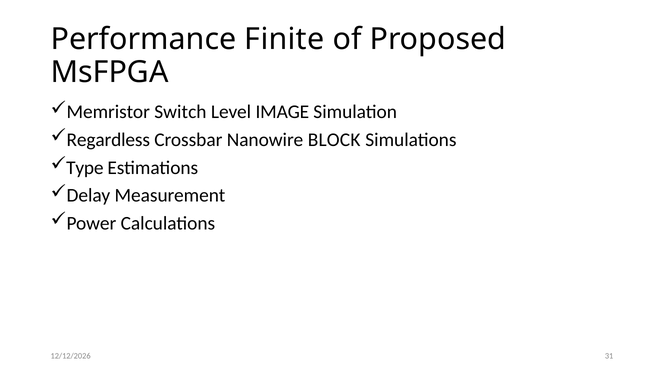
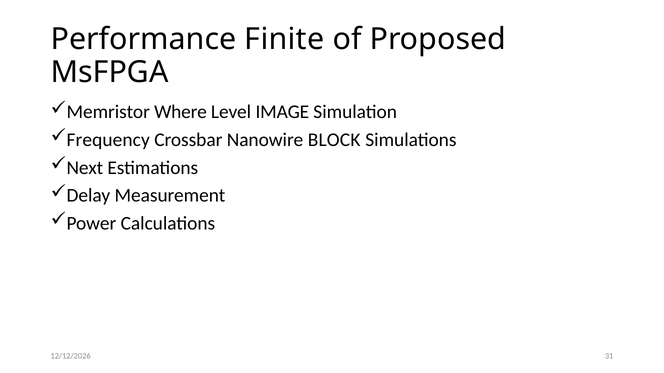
Switch: Switch -> Where
Regardless: Regardless -> Frequency
Type: Type -> Next
